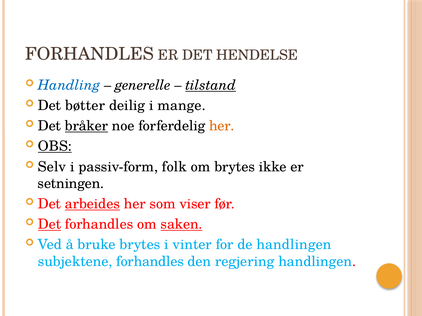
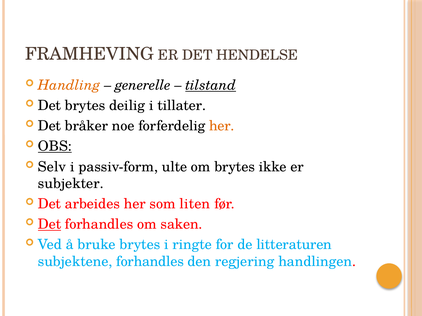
FORHANDLES at (90, 54): FORHANDLES -> FRAMHEVING
Handling colour: blue -> orange
Det bøtter: bøtter -> brytes
mange: mange -> tillater
bråker underline: present -> none
folk: folk -> ulte
setningen: setningen -> subjekter
arbeides underline: present -> none
viser: viser -> liten
saken underline: present -> none
vinter: vinter -> ringte
de handlingen: handlingen -> litteraturen
